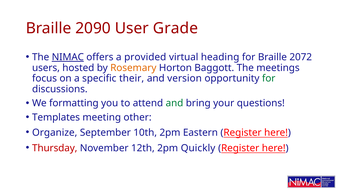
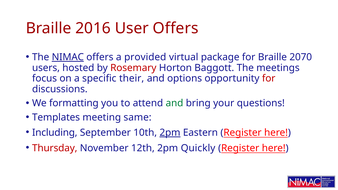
2090: 2090 -> 2016
User Grade: Grade -> Offers
heading: heading -> package
2072: 2072 -> 2070
Rosemary colour: orange -> red
version: version -> options
for at (269, 78) colour: green -> red
other: other -> same
Organize: Organize -> Including
2pm at (170, 133) underline: none -> present
